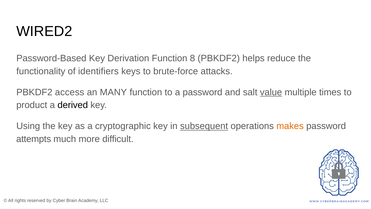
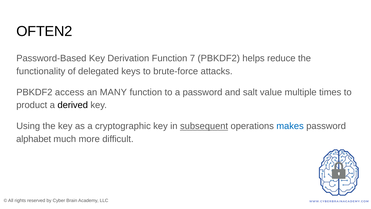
WIRED2: WIRED2 -> OFTEN2
8: 8 -> 7
identifiers: identifiers -> delegated
value underline: present -> none
makes colour: orange -> blue
attempts: attempts -> alphabet
